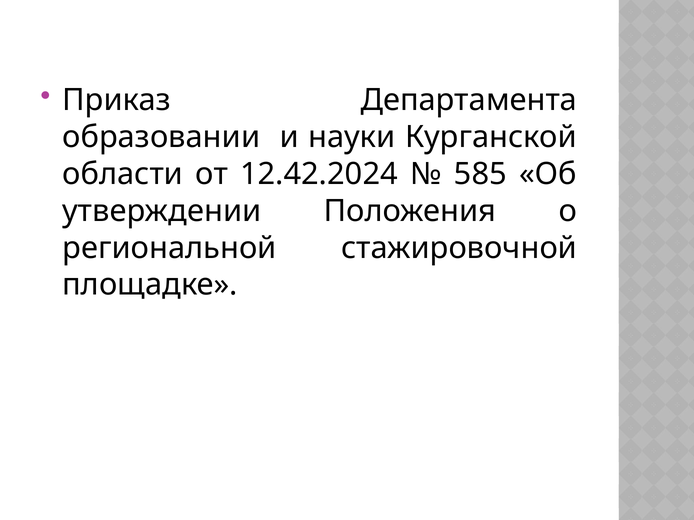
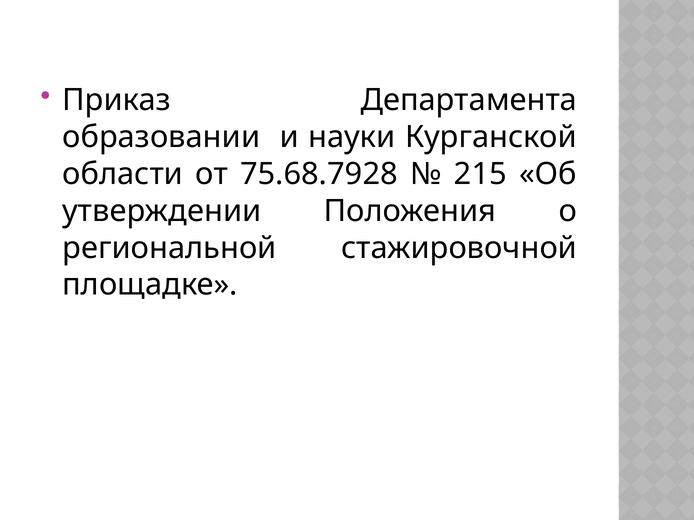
12.42.2024: 12.42.2024 -> 75.68.7928
585: 585 -> 215
